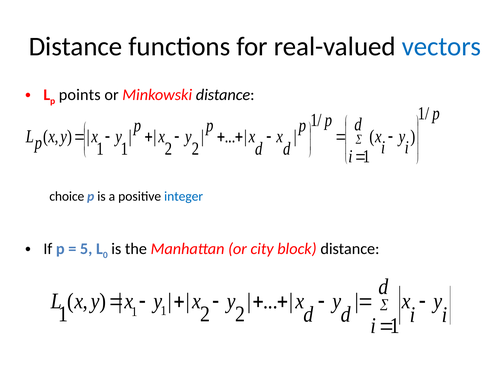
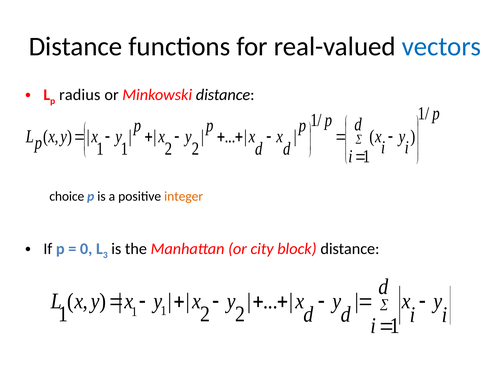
points: points -> radius
integer colour: blue -> orange
5: 5 -> 0
0: 0 -> 3
